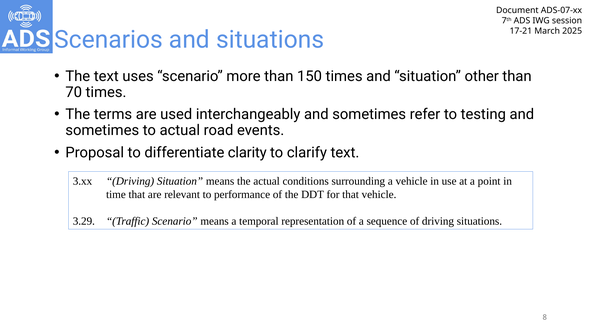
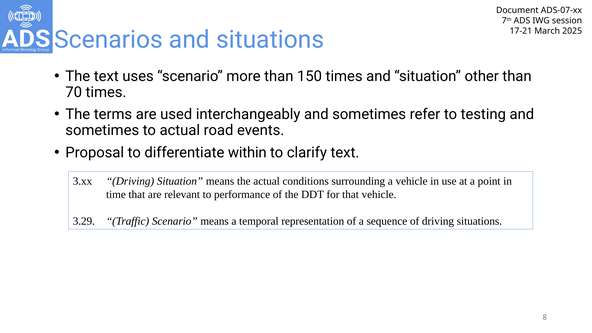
clarity: clarity -> within
